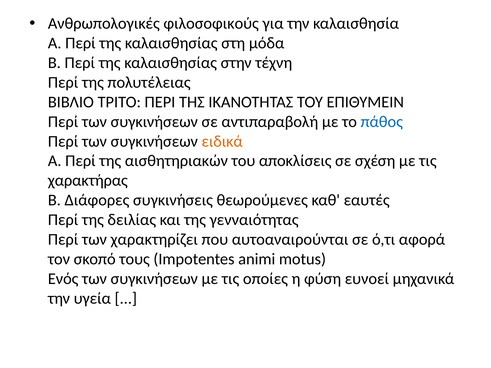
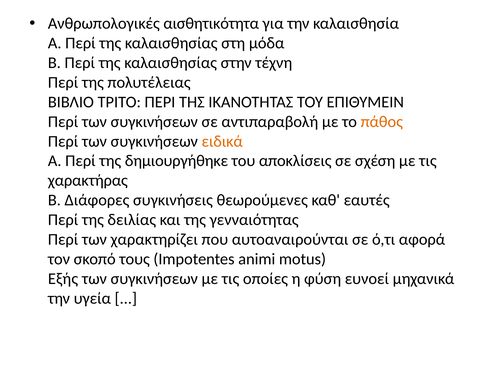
φιλοσοφικούς: φιλοσοφικούς -> αισθητικότητα
πάθος colour: blue -> orange
αισθητηριακών: αισθητηριακών -> δημιουργήθηκε
Ενός: Ενός -> Εξής
